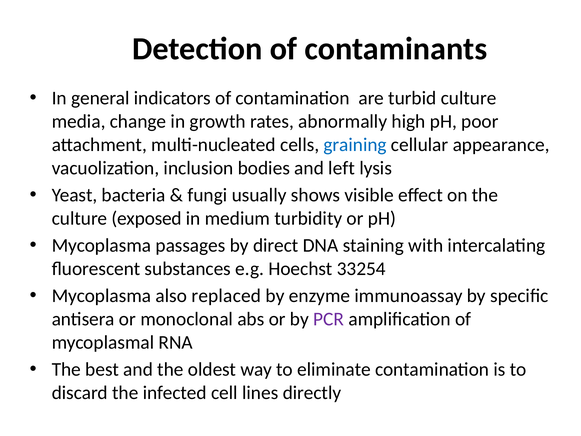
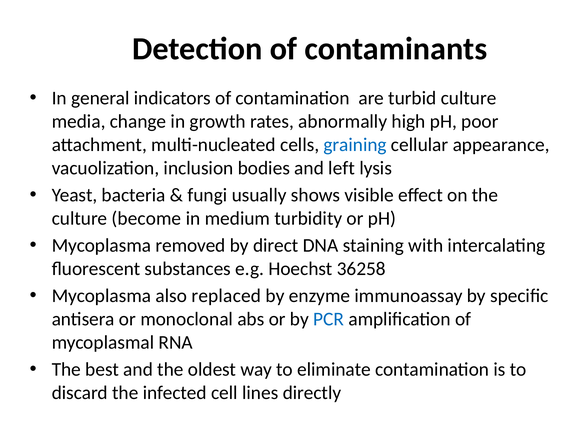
exposed: exposed -> become
passages: passages -> removed
33254: 33254 -> 36258
PCR colour: purple -> blue
